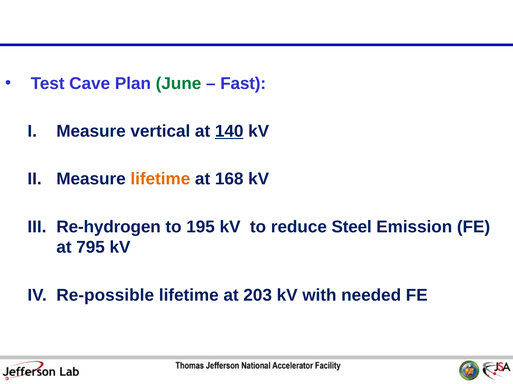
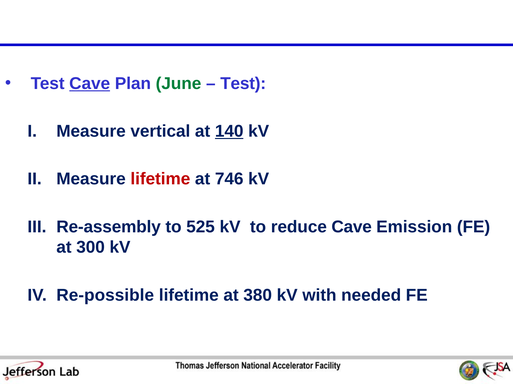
Cave at (90, 84) underline: none -> present
Fast at (243, 84): Fast -> Test
lifetime at (160, 179) colour: orange -> red
168: 168 -> 746
Re-hydrogen: Re-hydrogen -> Re-assembly
195: 195 -> 525
reduce Steel: Steel -> Cave
795: 795 -> 300
203: 203 -> 380
